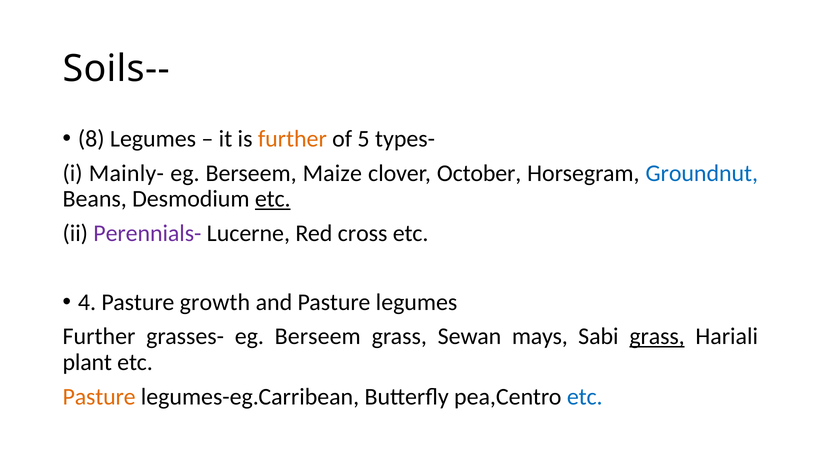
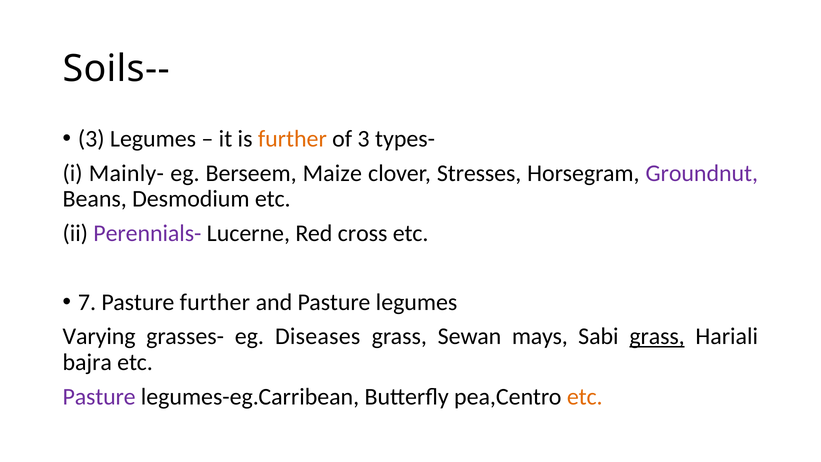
8 at (91, 139): 8 -> 3
of 5: 5 -> 3
October: October -> Stresses
Groundnut colour: blue -> purple
etc at (273, 199) underline: present -> none
4: 4 -> 7
Pasture growth: growth -> further
Further at (99, 336): Further -> Varying
grasses- eg Berseem: Berseem -> Diseases
plant: plant -> bajra
Pasture at (99, 397) colour: orange -> purple
etc at (585, 397) colour: blue -> orange
